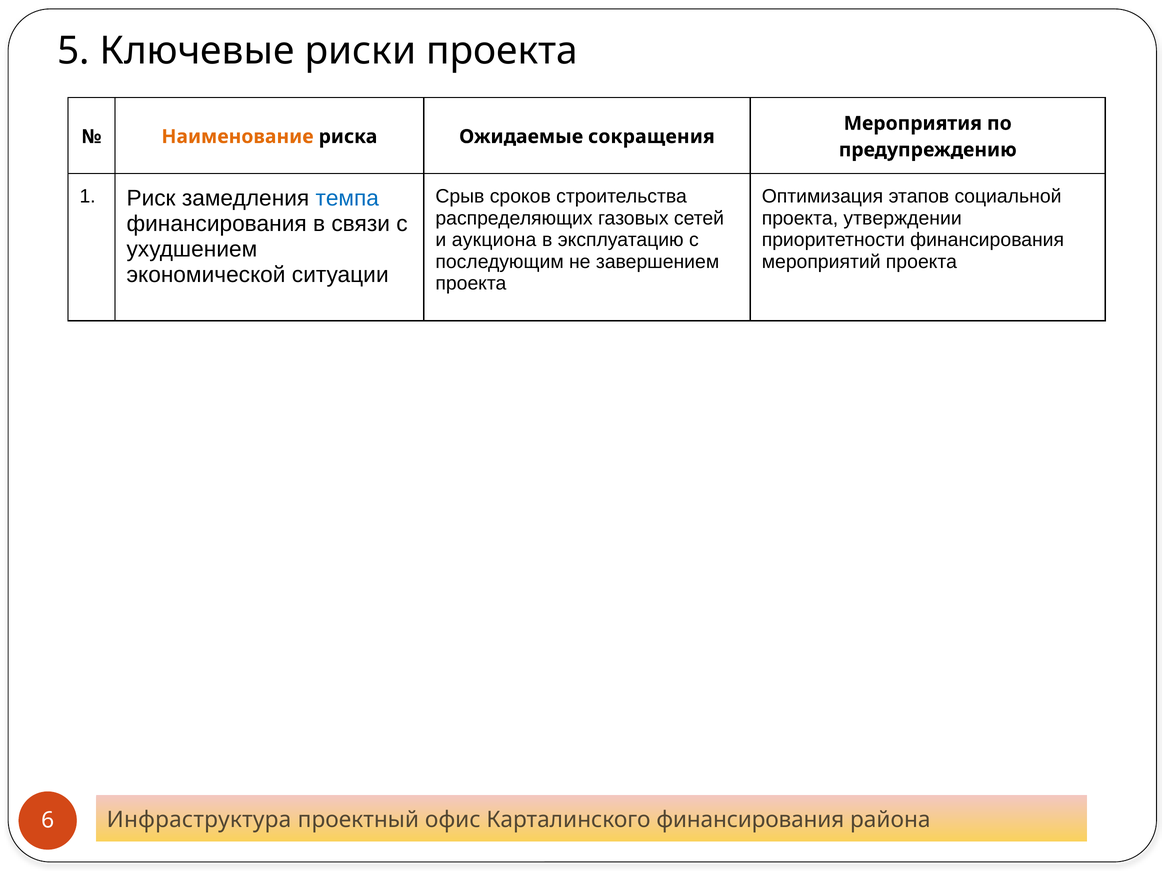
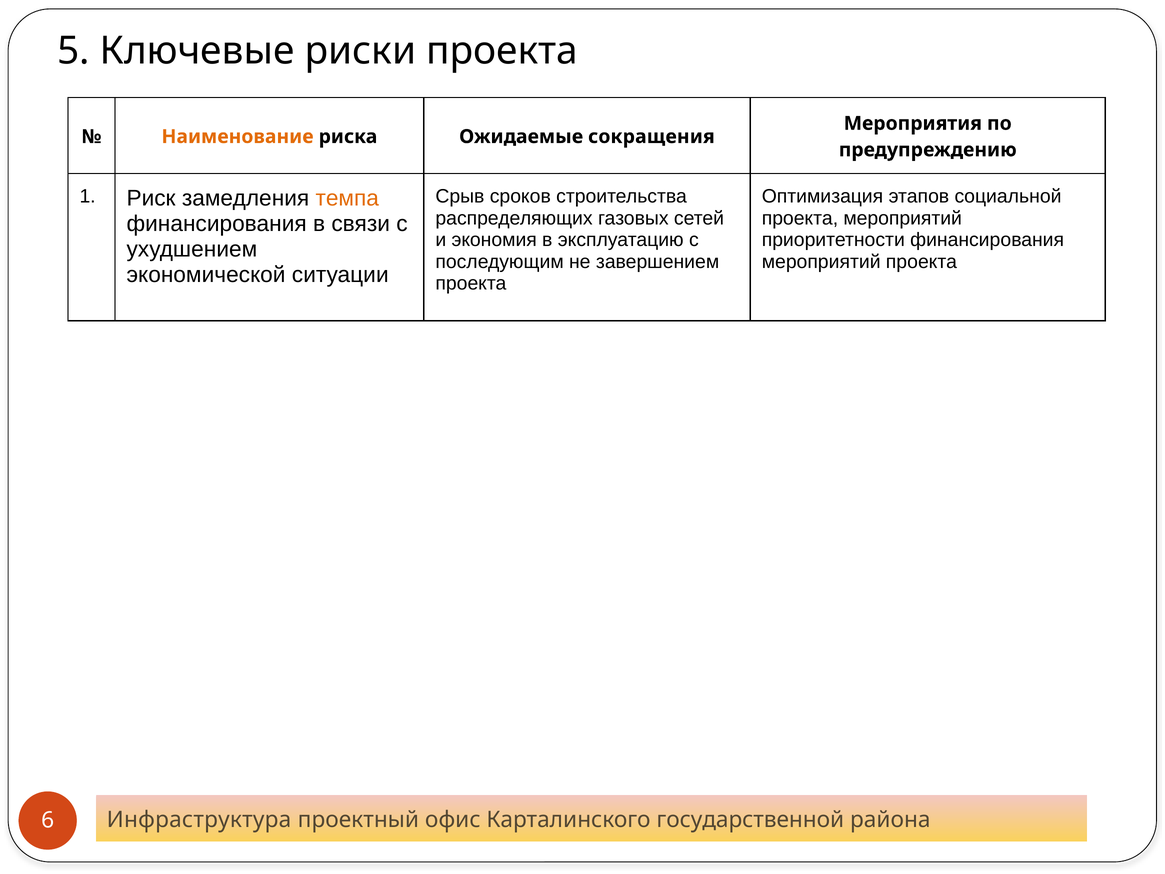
темпа colour: blue -> orange
проекта утверждении: утверждении -> мероприятий
аукциона: аукциона -> экономия
Карталинского финансирования: финансирования -> государственной
